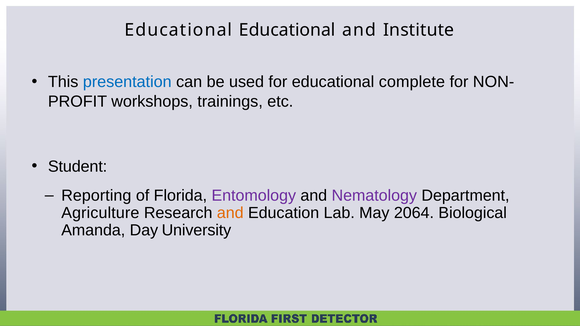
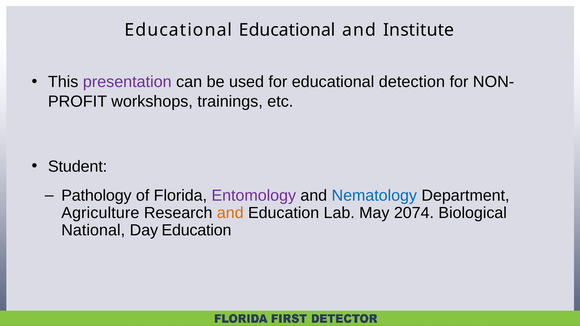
presentation colour: blue -> purple
complete: complete -> detection
Reporting: Reporting -> Pathology
Nematology colour: purple -> blue
2064: 2064 -> 2074
Amanda: Amanda -> National
Day University: University -> Education
